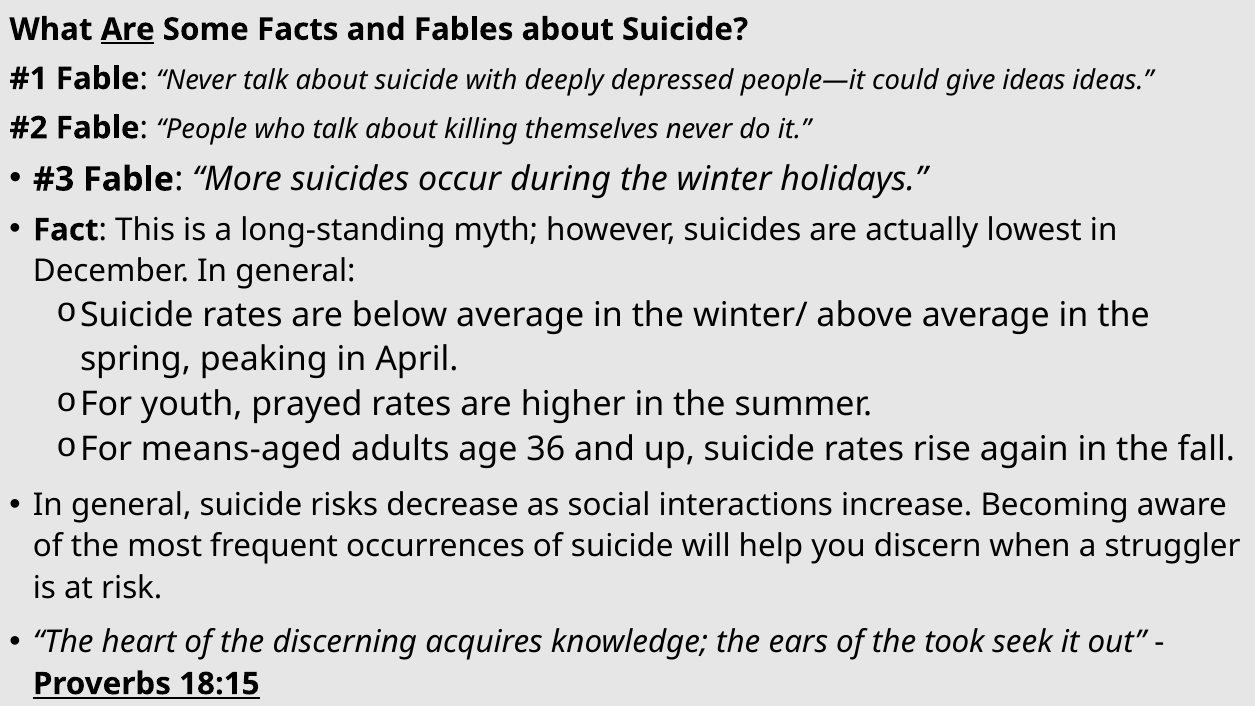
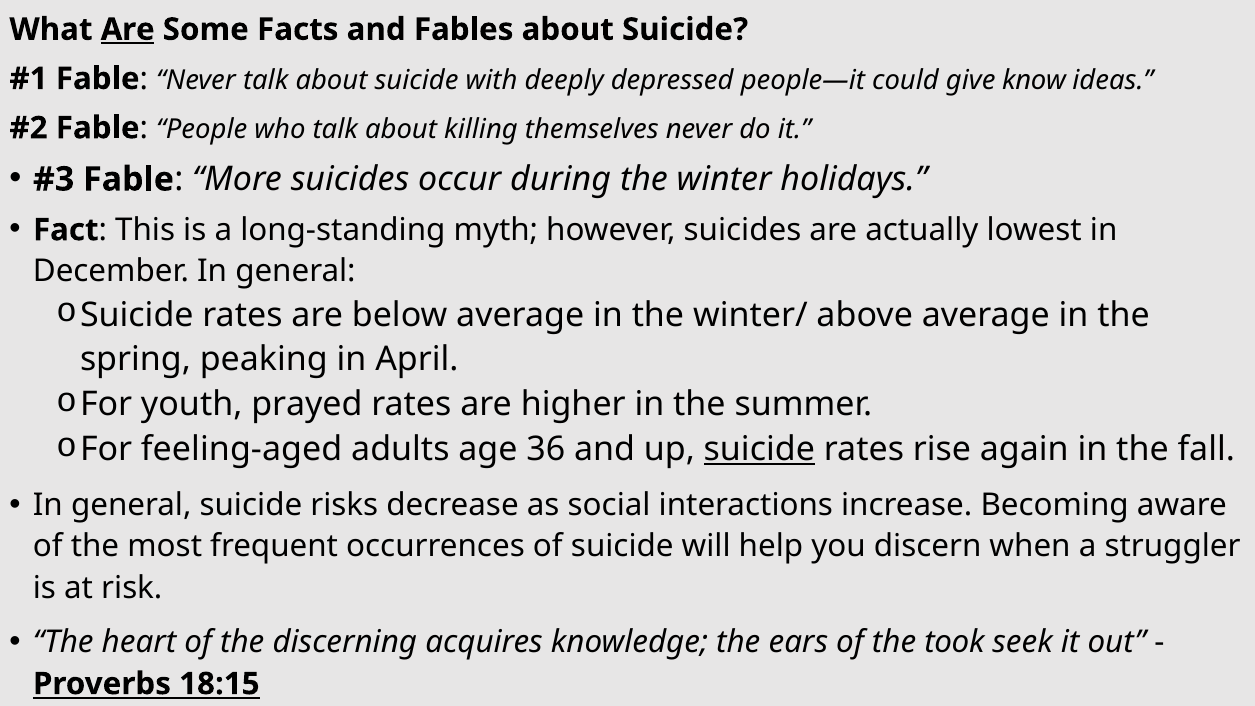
give ideas: ideas -> know
means-aged: means-aged -> feeling-aged
suicide at (759, 449) underline: none -> present
